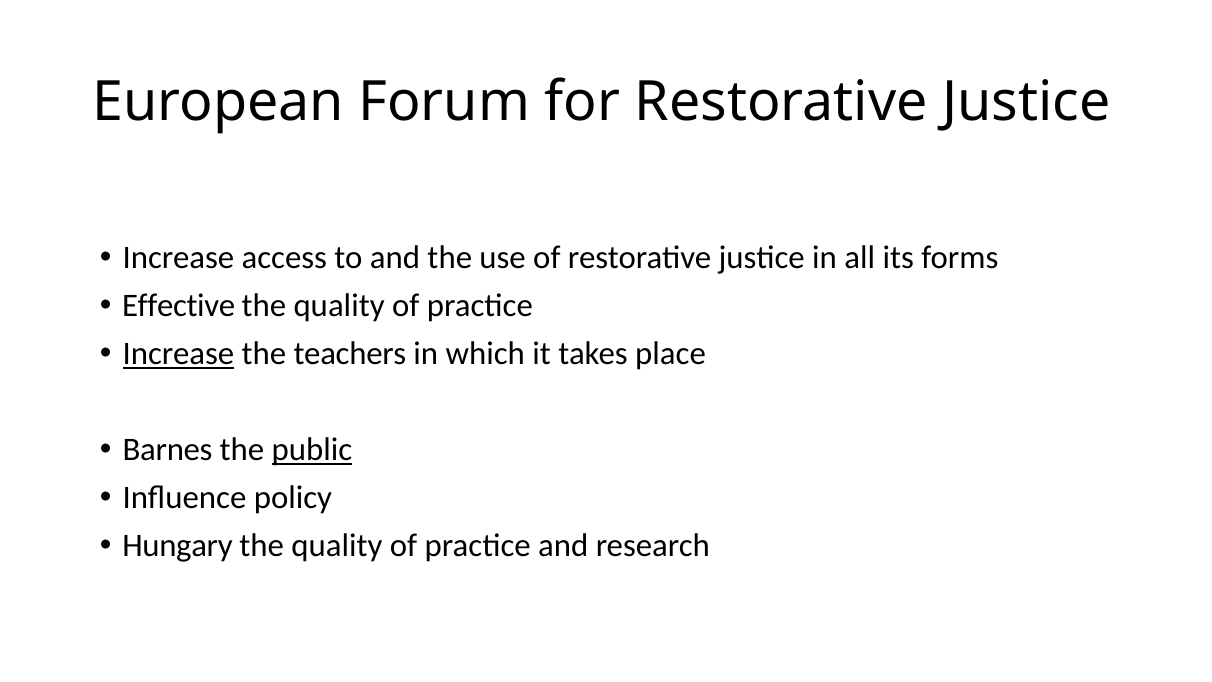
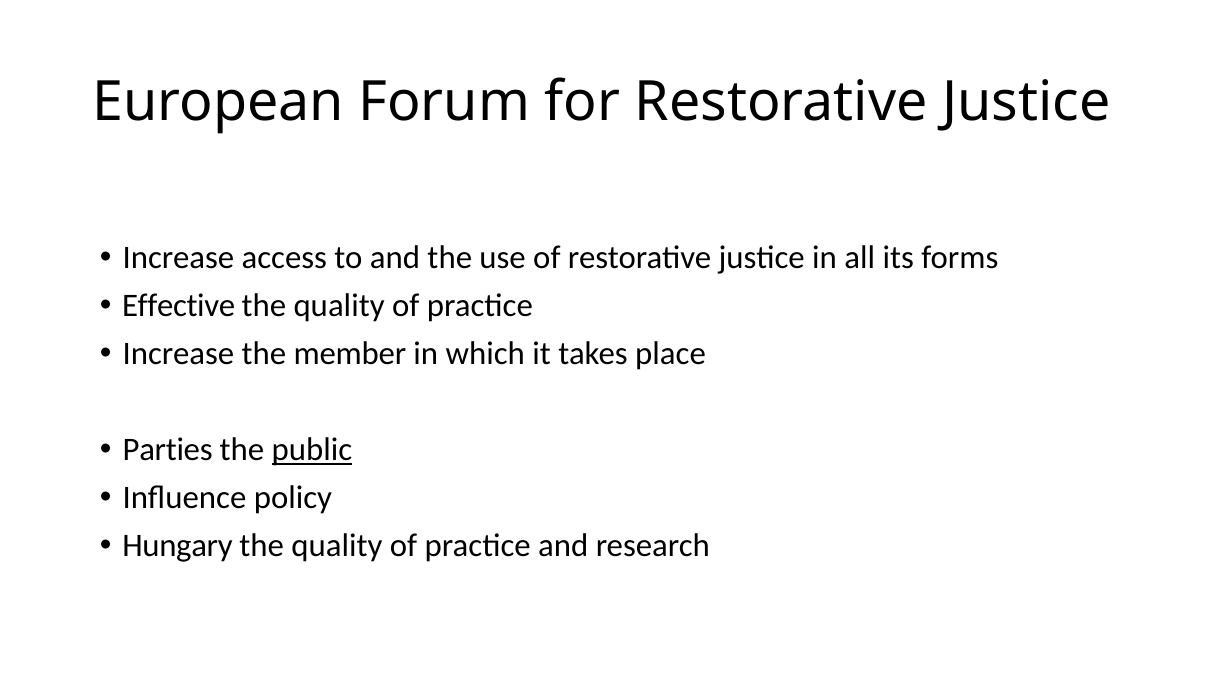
Increase at (178, 353) underline: present -> none
teachers: teachers -> member
Barnes: Barnes -> Parties
